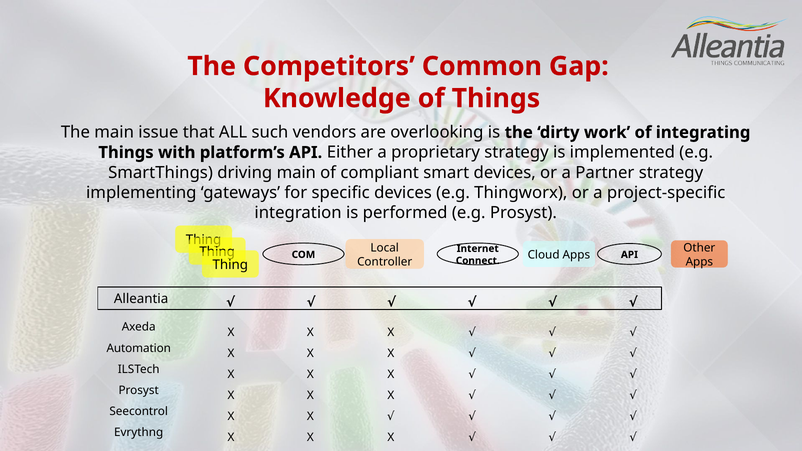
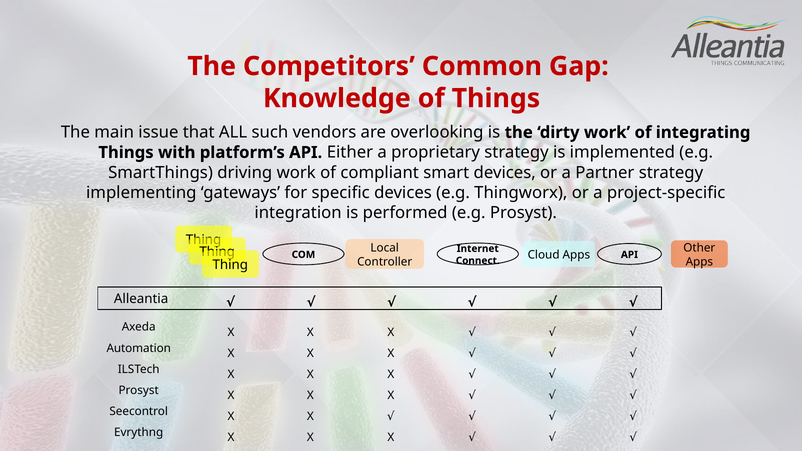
driving main: main -> work
